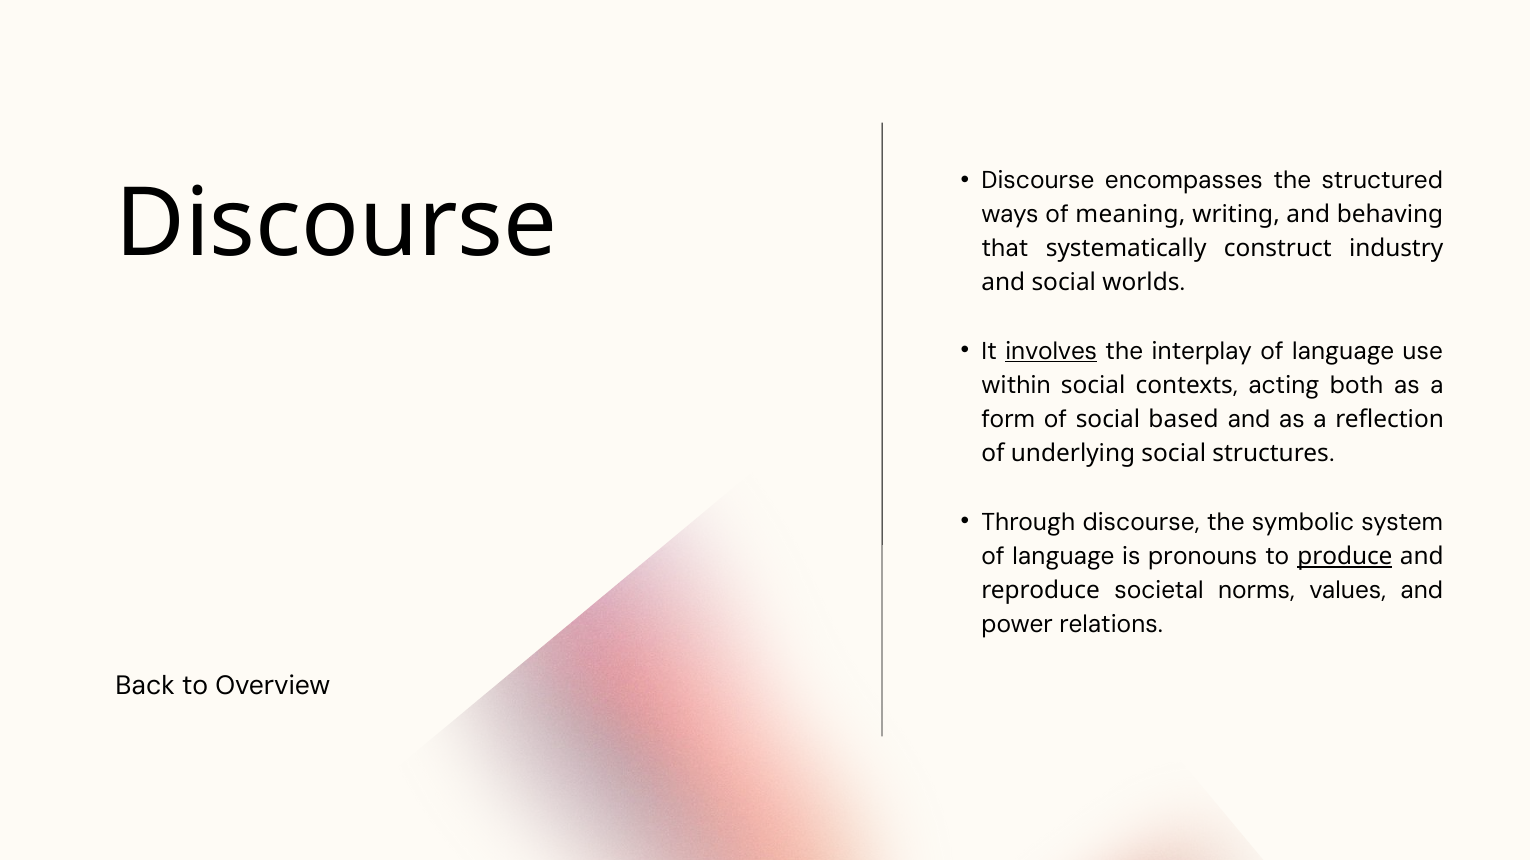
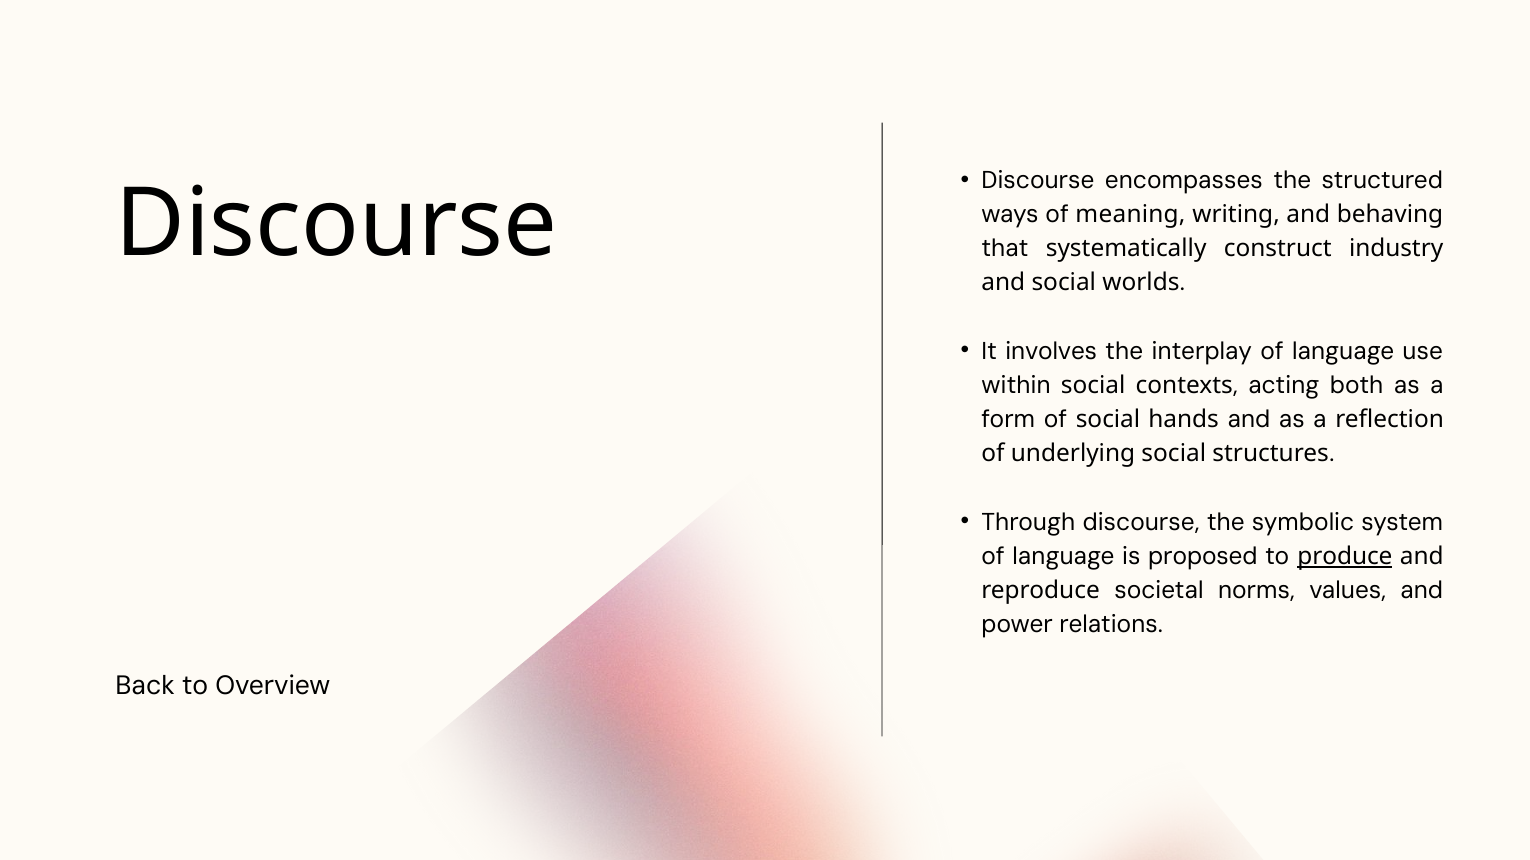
involves underline: present -> none
based: based -> hands
pronouns: pronouns -> proposed
